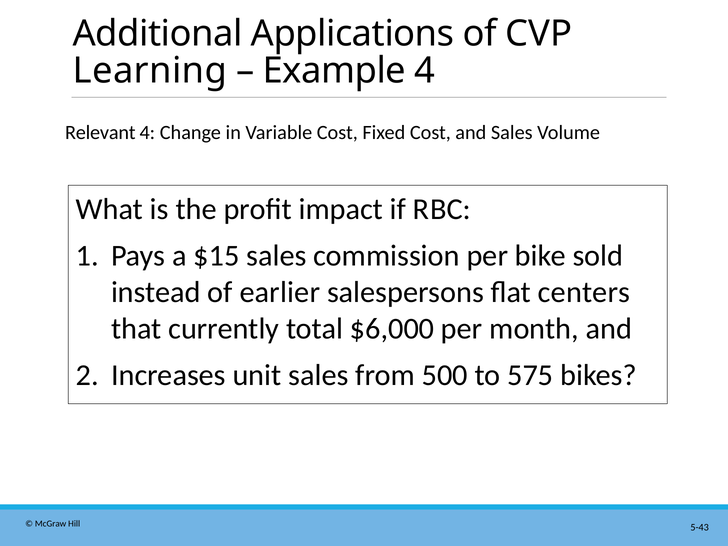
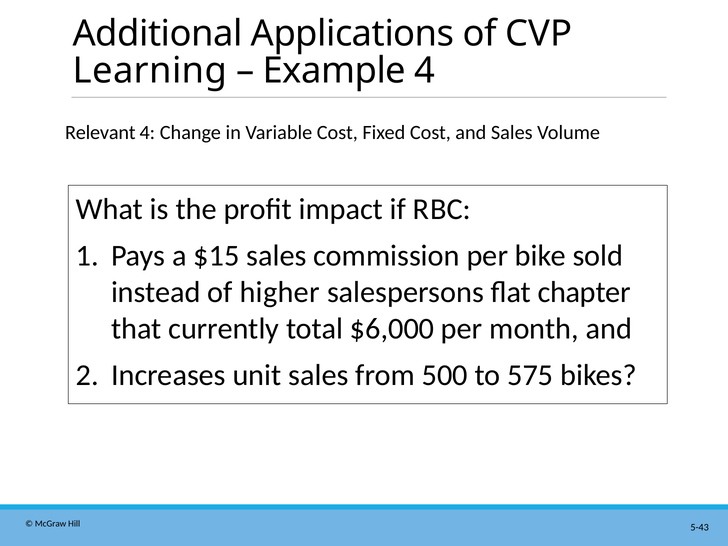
earlier: earlier -> higher
centers: centers -> chapter
